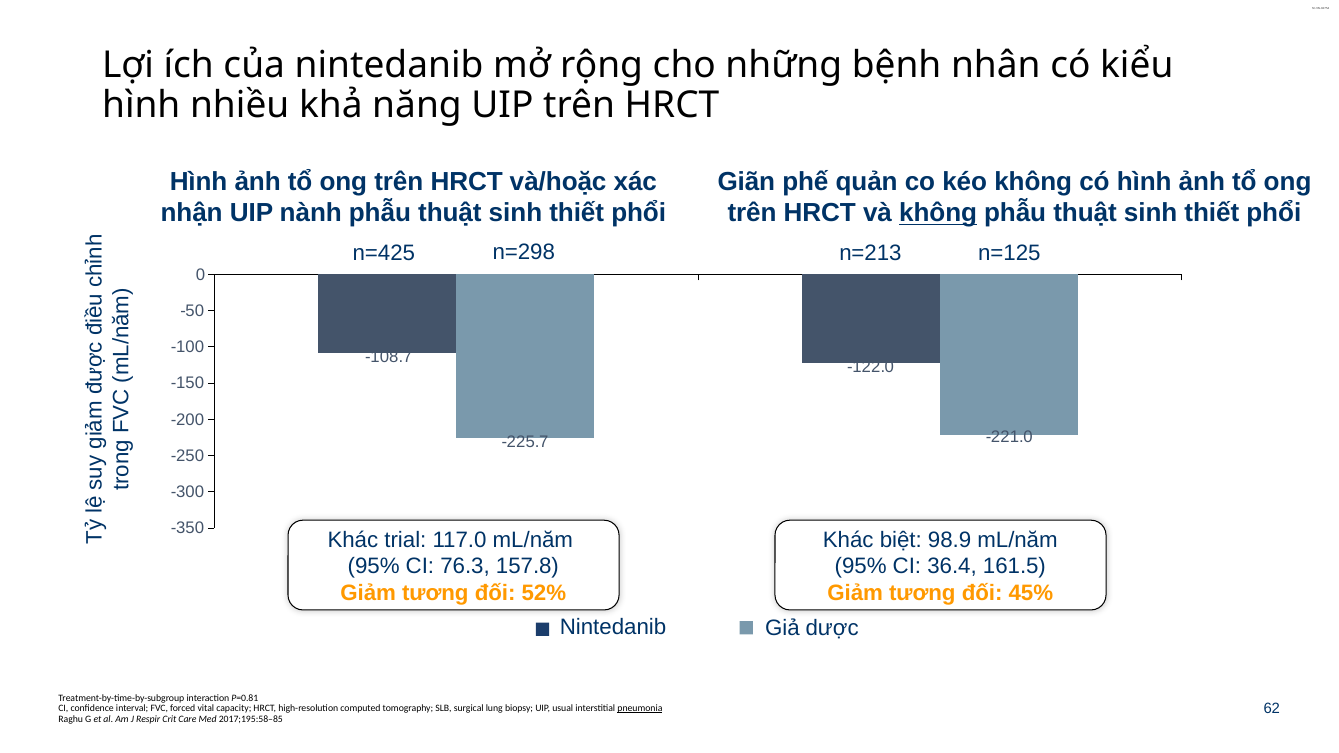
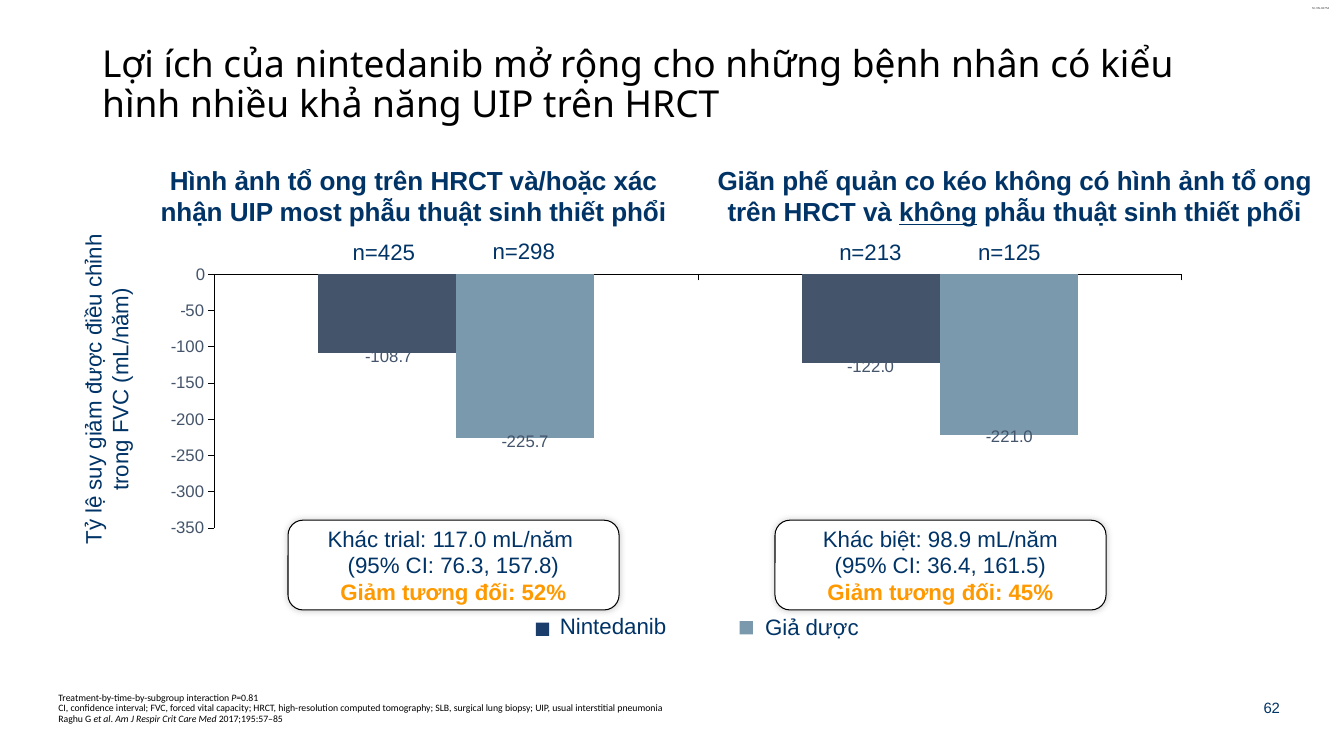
nành: nành -> most
pneumonia underline: present -> none
2017;195:58–85: 2017;195:58–85 -> 2017;195:57–85
